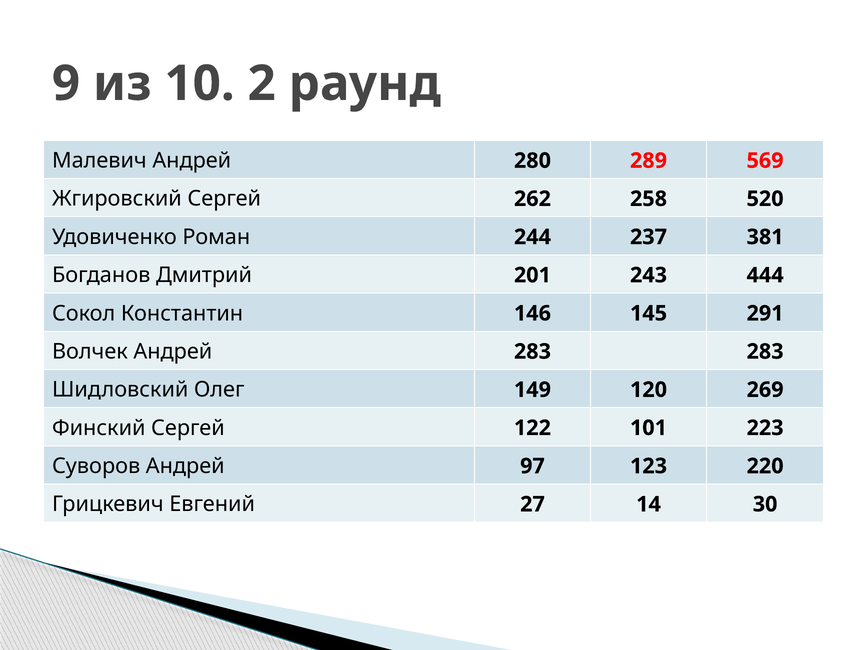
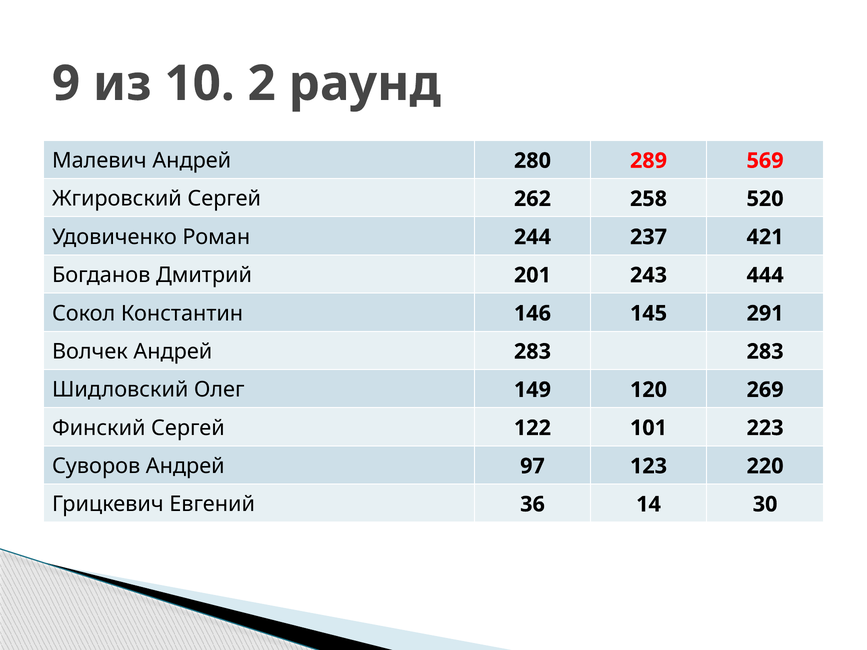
381: 381 -> 421
27: 27 -> 36
